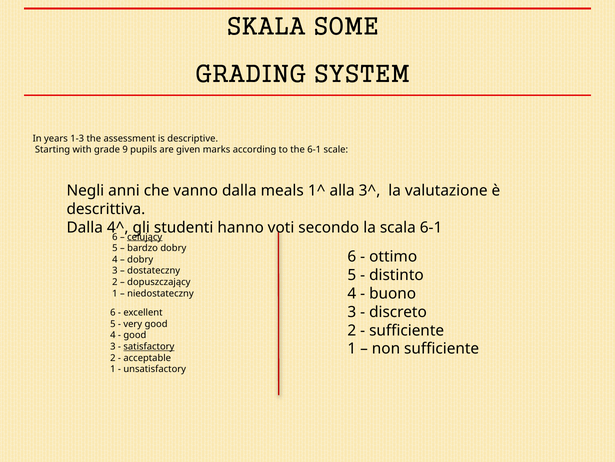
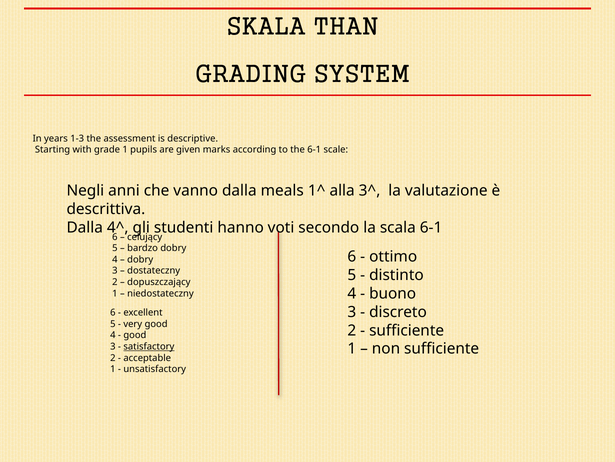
SOME: SOME -> THAN
grade 9: 9 -> 1
celujący underline: present -> none
